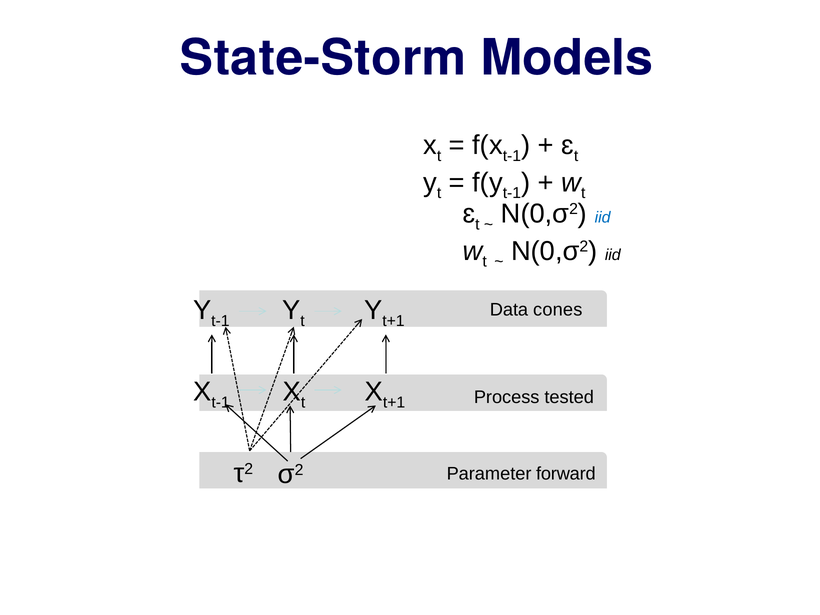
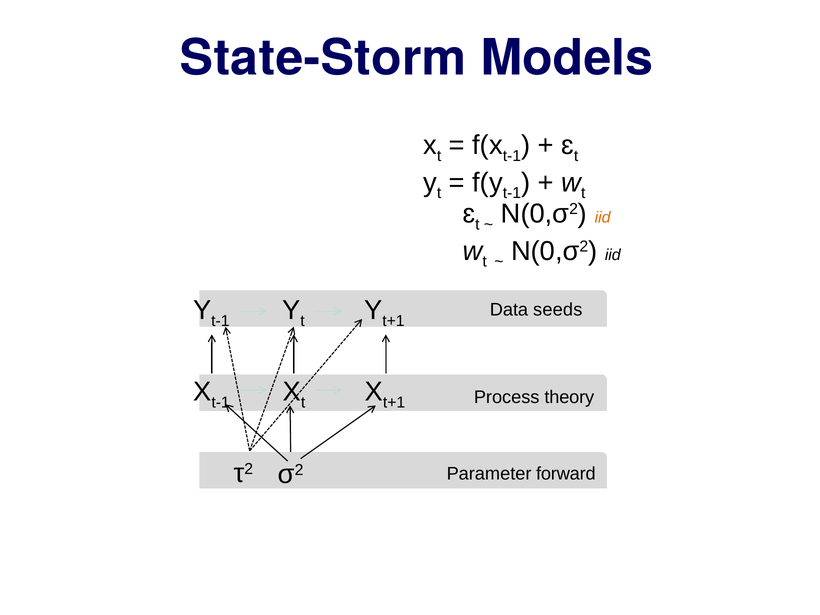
iid at (603, 217) colour: blue -> orange
cones: cones -> seeds
tested: tested -> theory
